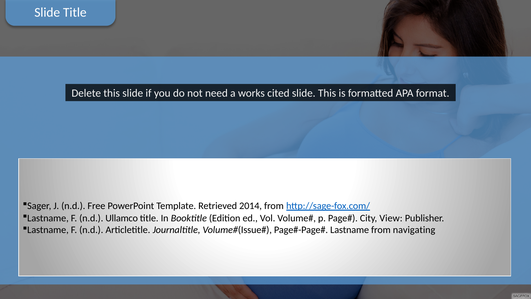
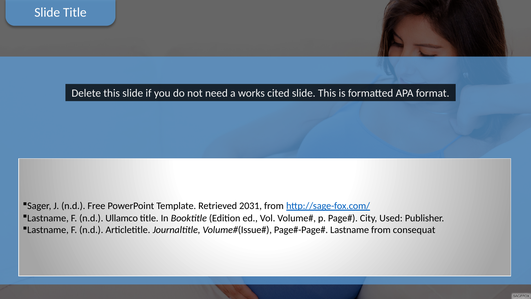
2014: 2014 -> 2031
View: View -> Used
navigating: navigating -> consequat
